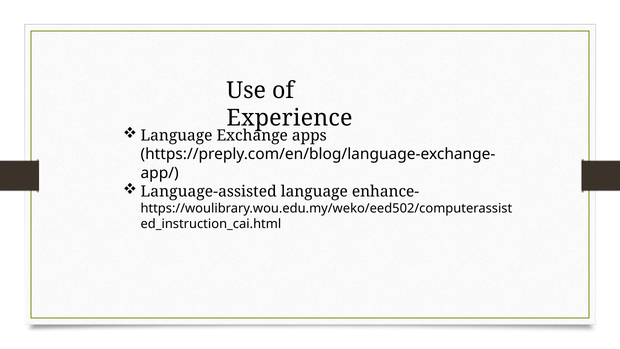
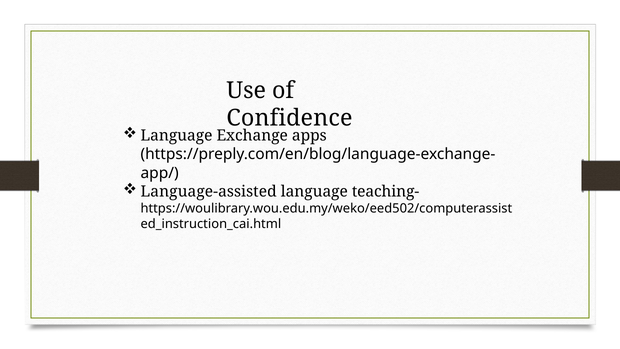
Experience: Experience -> Confidence
enhance-: enhance- -> teaching-
